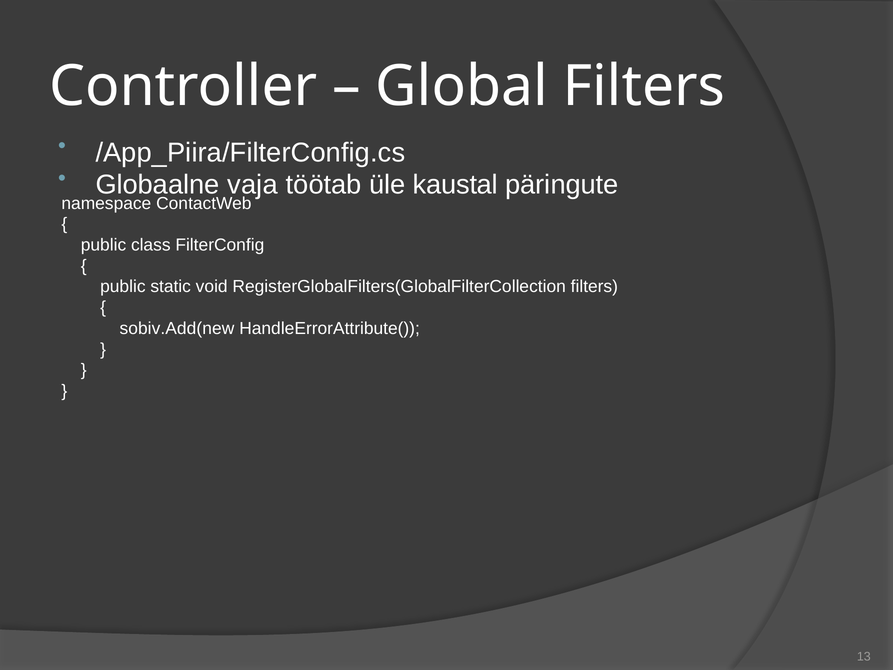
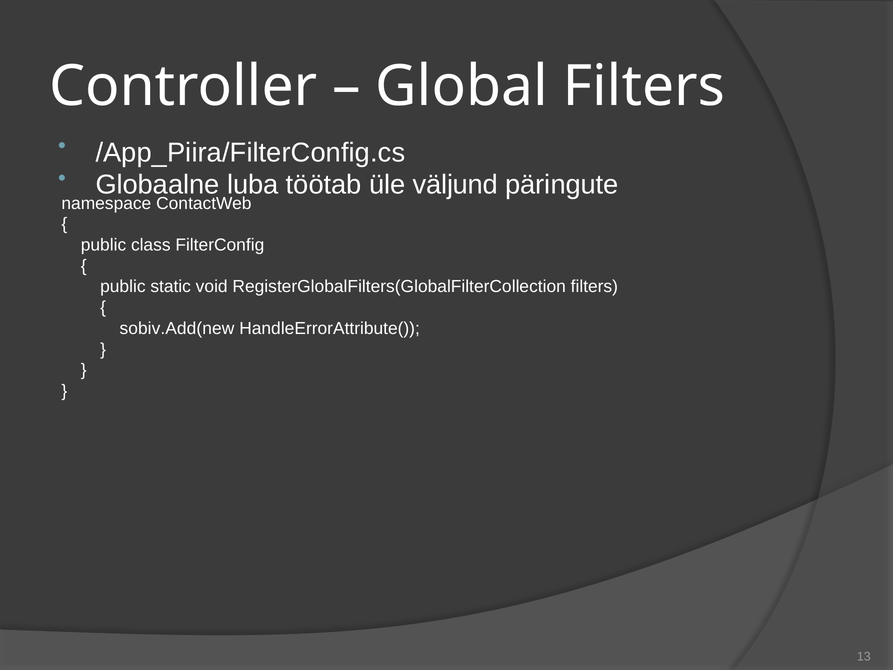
vaja: vaja -> luba
kaustal: kaustal -> väljund
